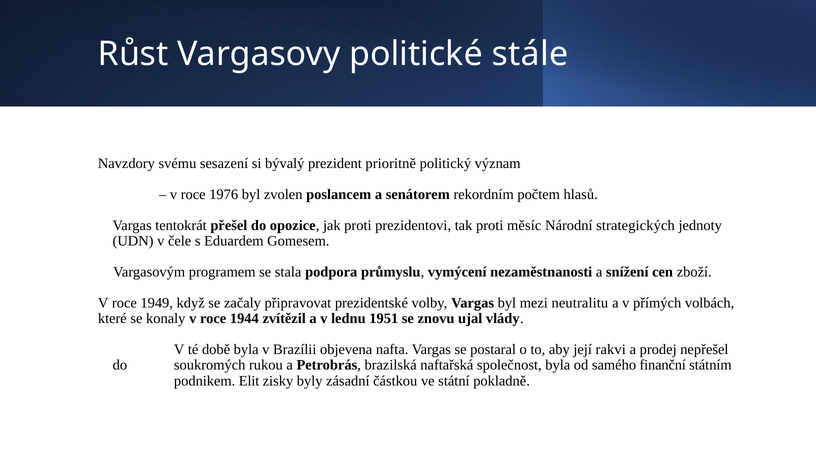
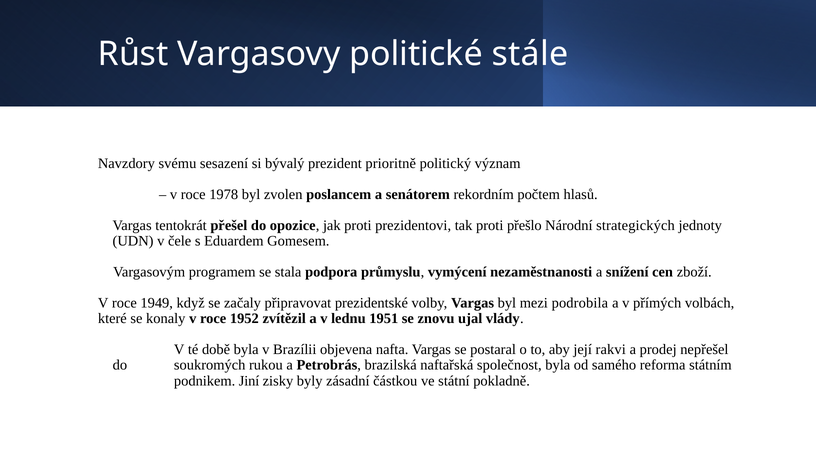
1976: 1976 -> 1978
měsíc: měsíc -> přešlo
neutralitu: neutralitu -> podrobila
1944: 1944 -> 1952
finanční: finanční -> reforma
Elit: Elit -> Jiní
